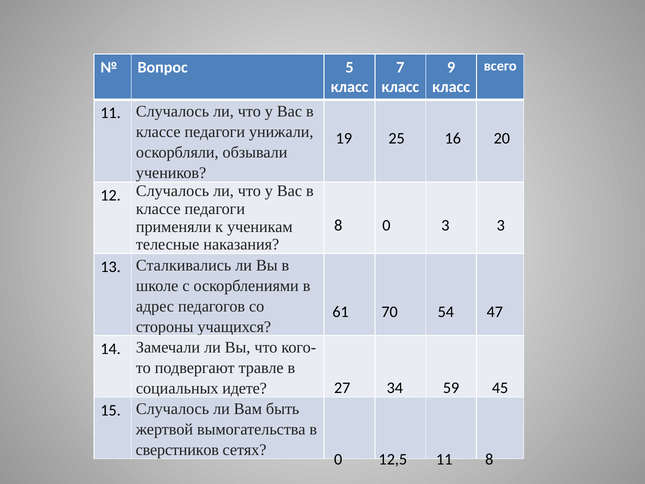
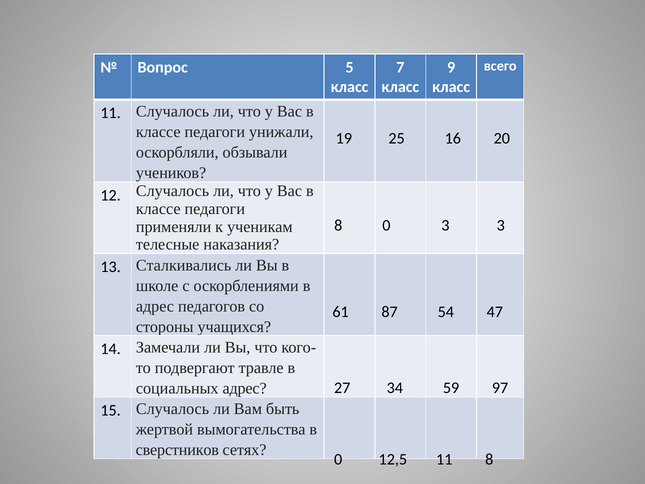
70: 70 -> 87
социальных идете: идете -> адрес
45: 45 -> 97
